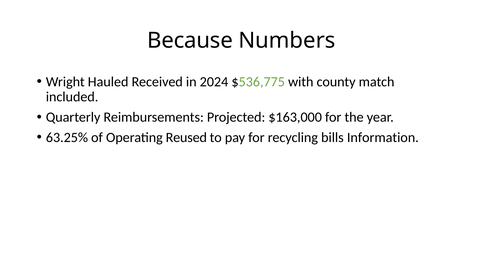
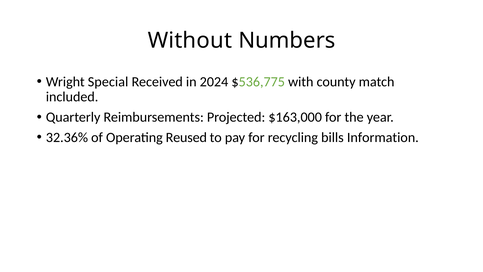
Because: Because -> Without
Hauled: Hauled -> Special
63.25%: 63.25% -> 32.36%
